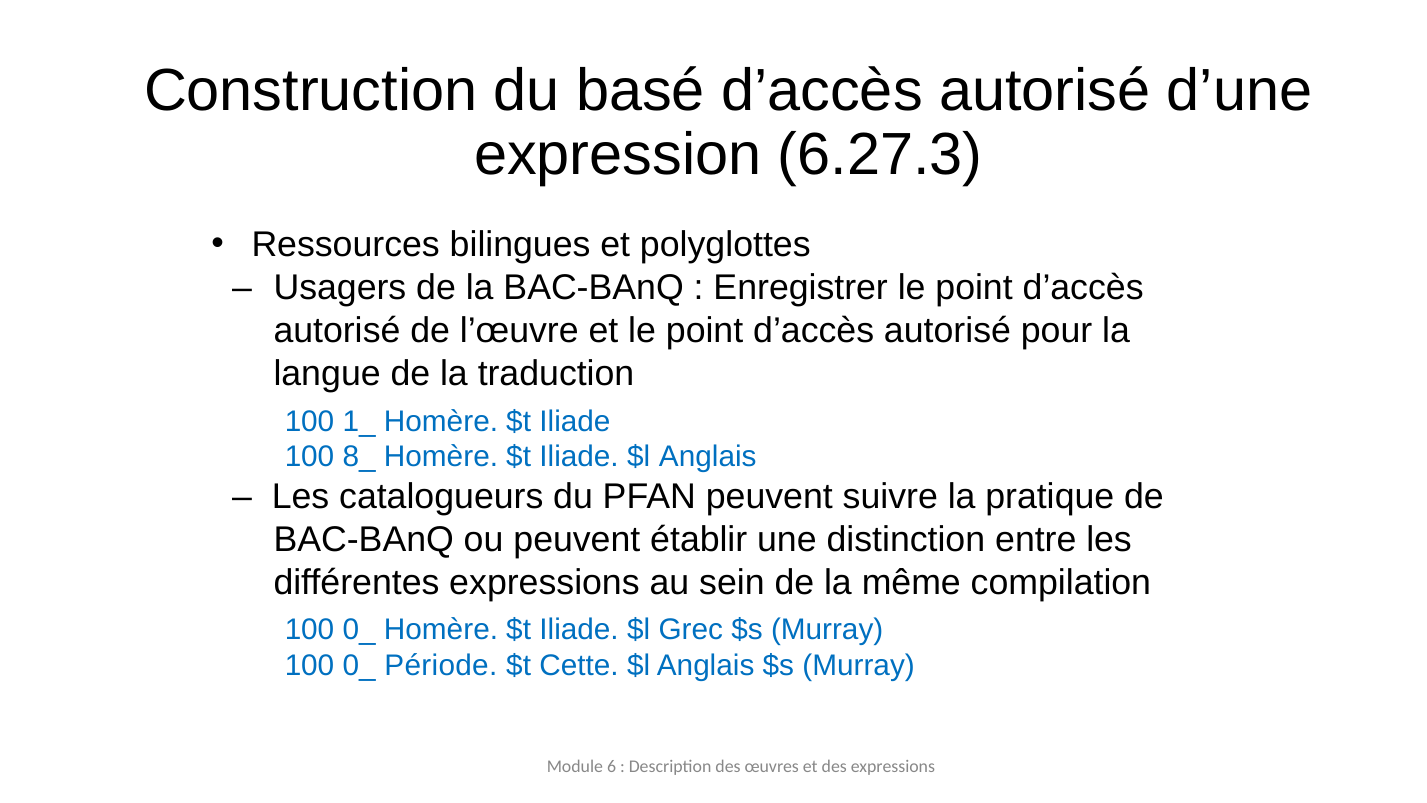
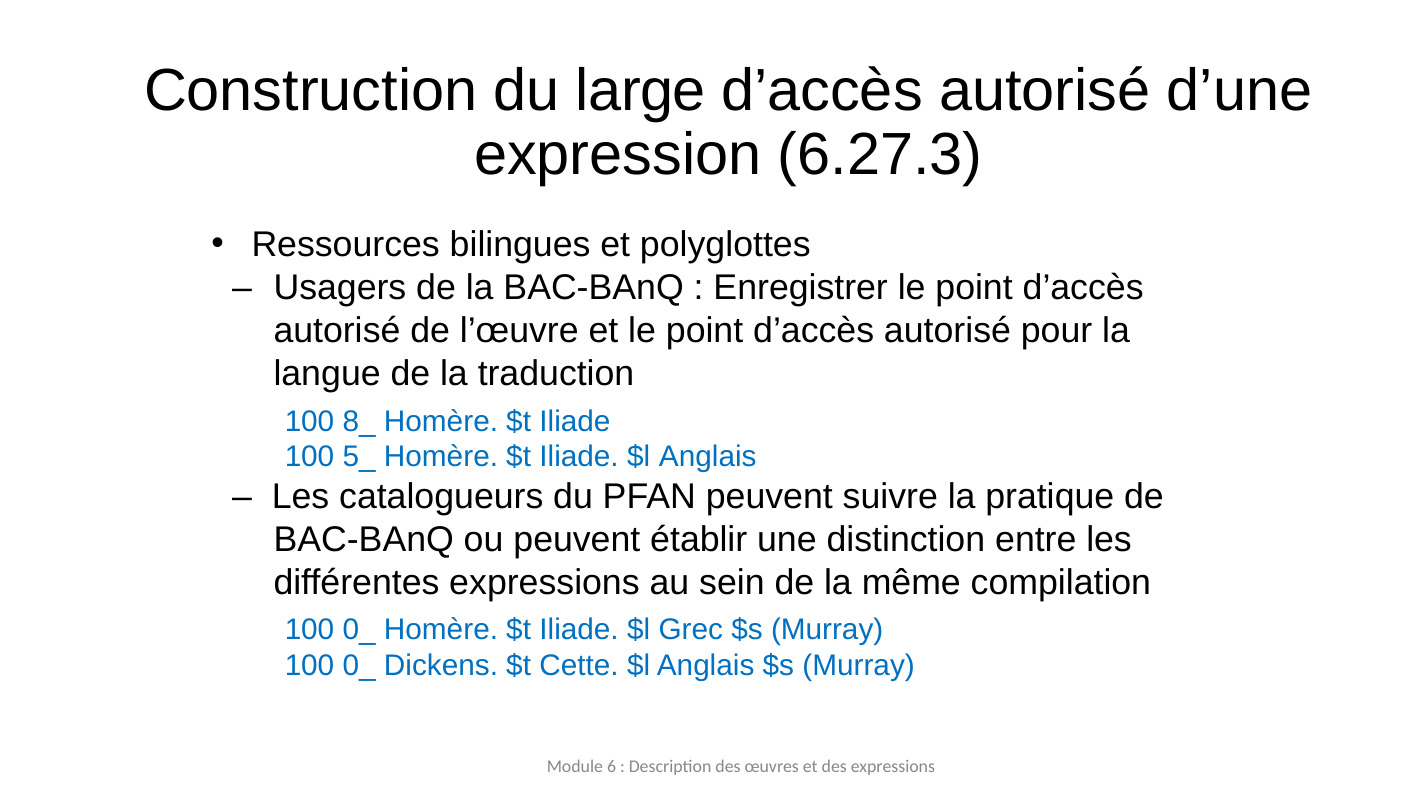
basé: basé -> large
1_: 1_ -> 8_
8_: 8_ -> 5_
Période: Période -> Dickens
